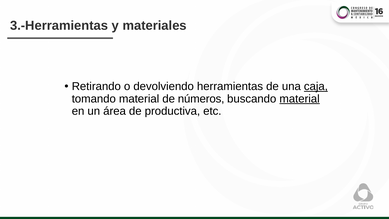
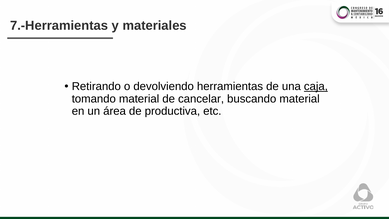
3.-Herramientas: 3.-Herramientas -> 7.-Herramientas
números: números -> cancelar
material at (300, 99) underline: present -> none
